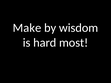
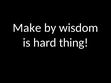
most: most -> thing
